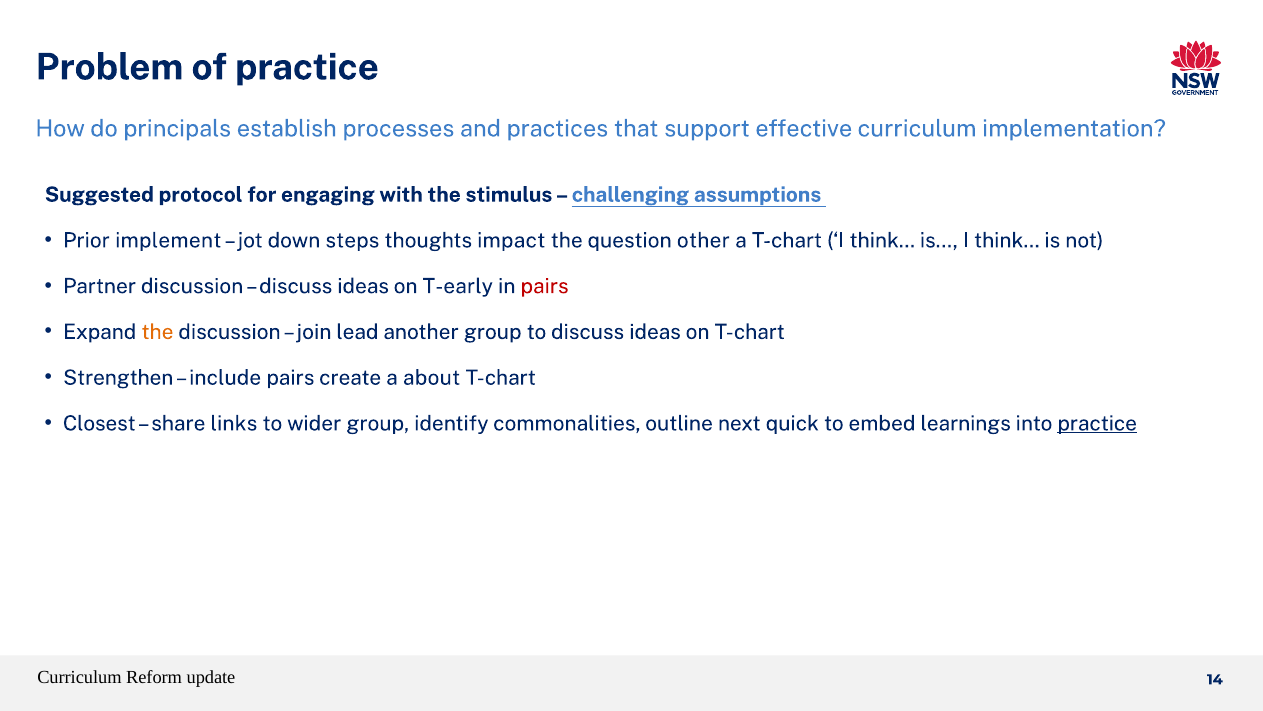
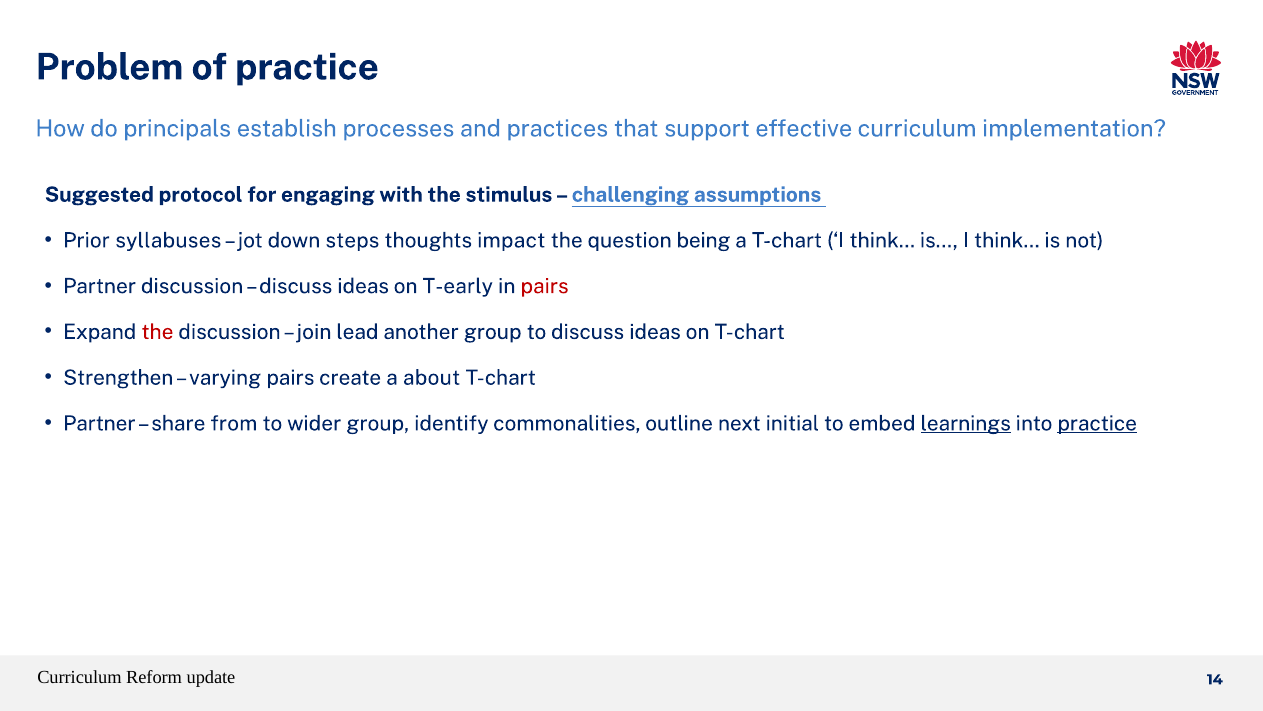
implement: implement -> syllabuses
other: other -> being
the at (157, 332) colour: orange -> red
include: include -> varying
Closest at (99, 423): Closest -> Partner
links: links -> from
quick: quick -> initial
learnings underline: none -> present
